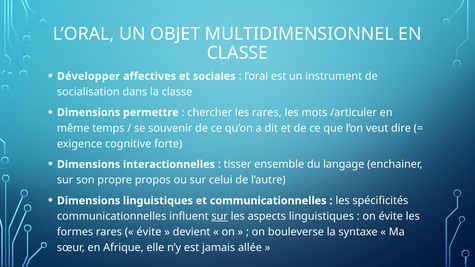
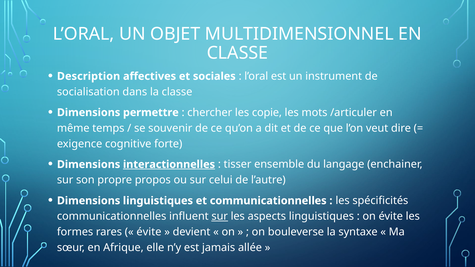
Développer: Développer -> Description
les rares: rares -> copie
interactionnelles underline: none -> present
